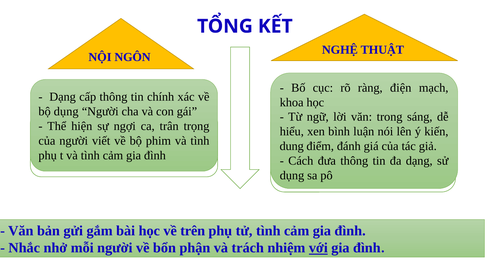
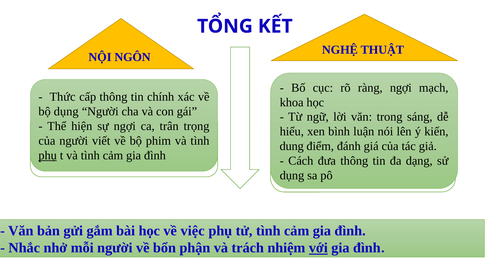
ràng điện: điện -> ngợi
Dạng at (63, 97): Dạng -> Thức
phụ at (48, 156) underline: none -> present
trên: trên -> việc
